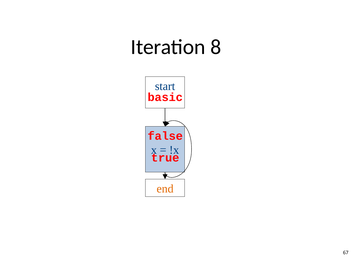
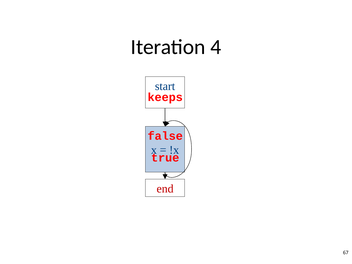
8: 8 -> 4
basic: basic -> keeps
end colour: orange -> red
